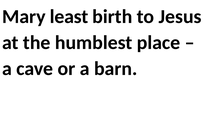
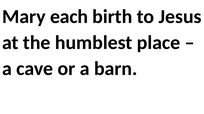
least: least -> each
